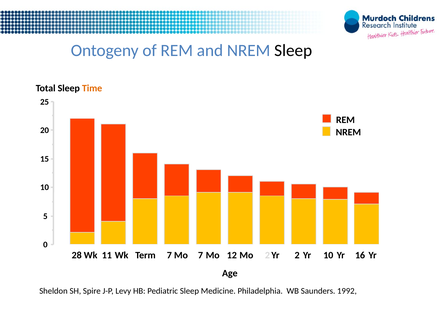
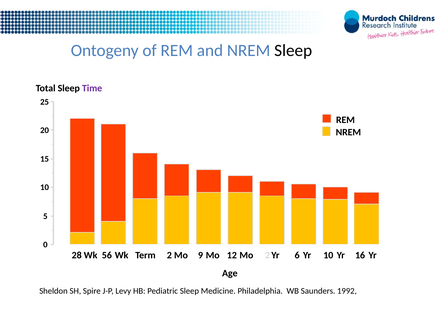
Time colour: orange -> purple
11: 11 -> 56
Term 7: 7 -> 2
Mo 7: 7 -> 9
Yr 2: 2 -> 6
